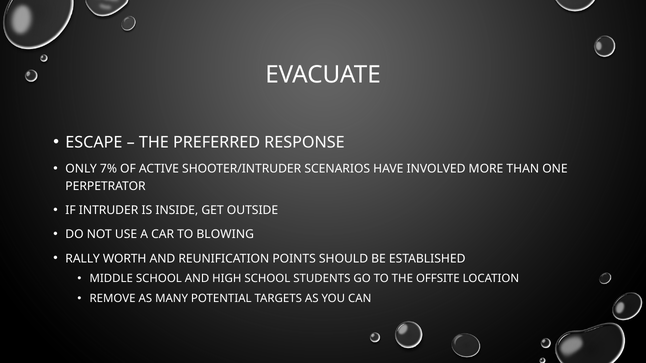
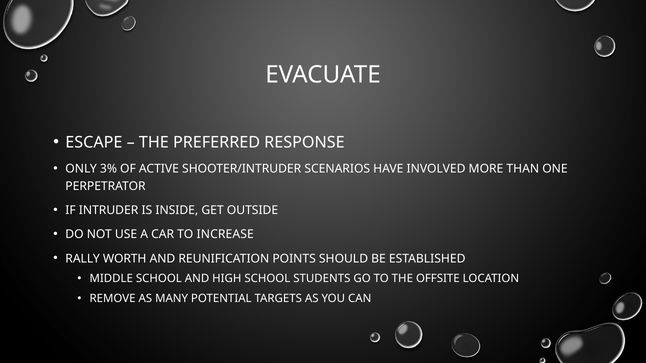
7%: 7% -> 3%
BLOWING: BLOWING -> INCREASE
